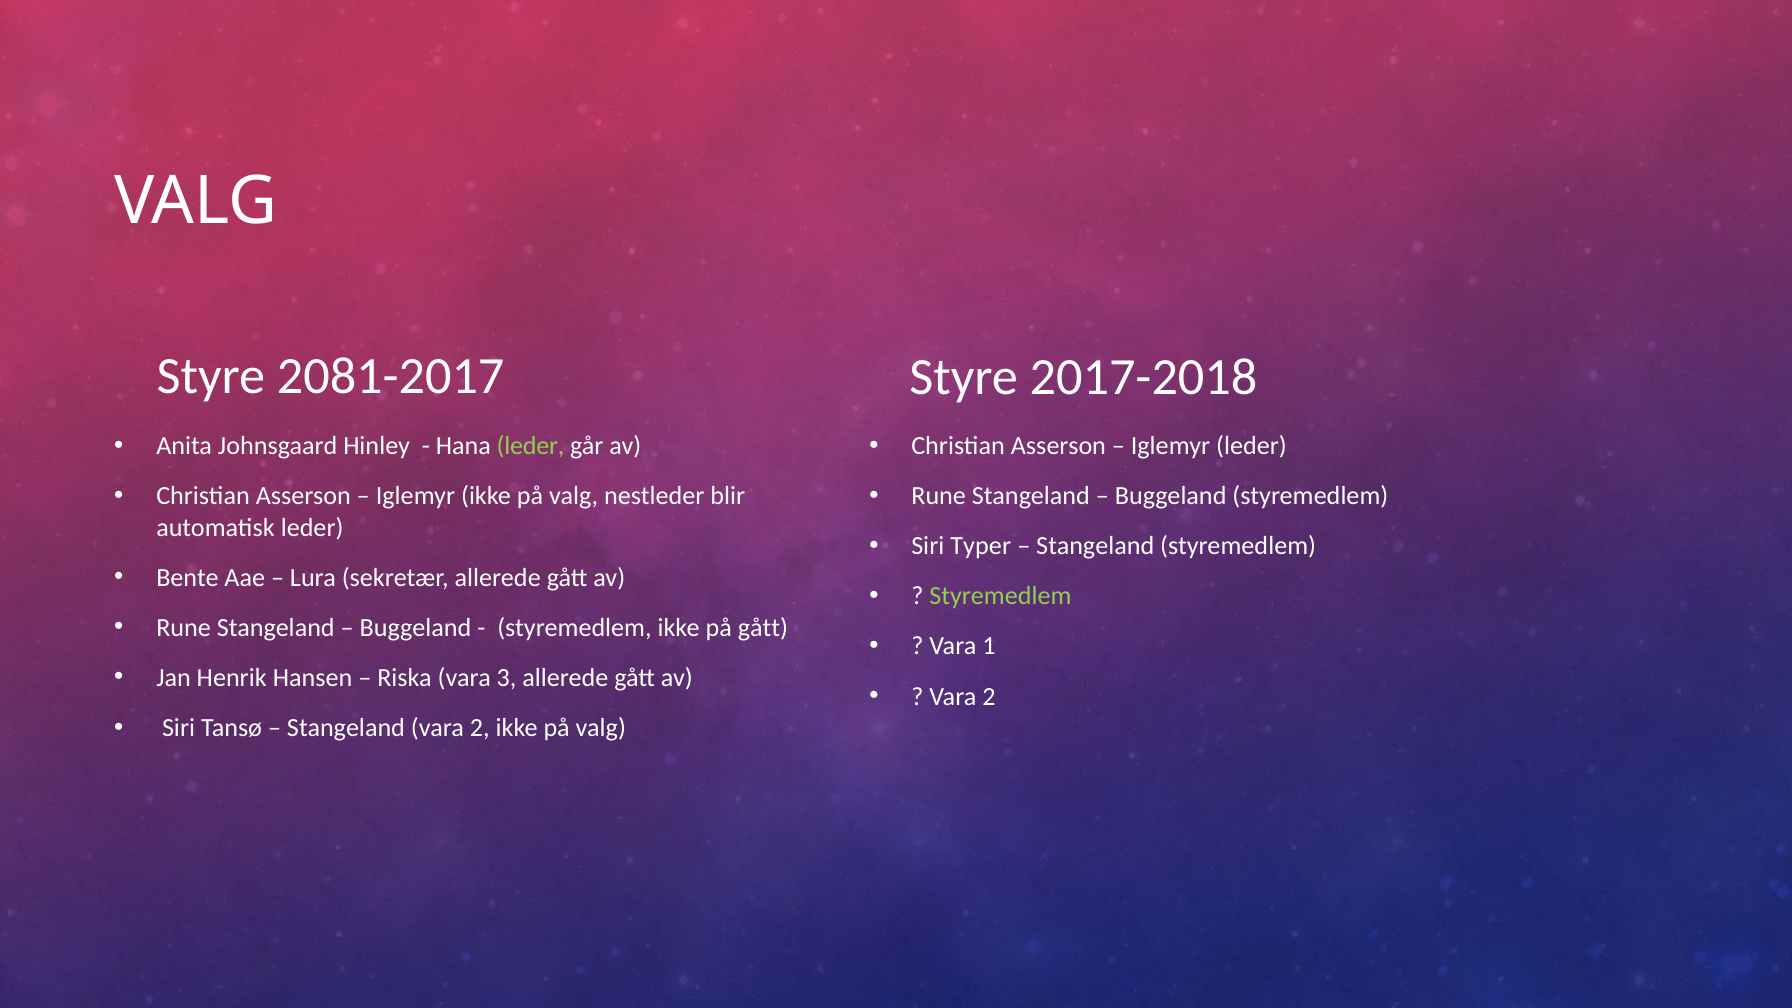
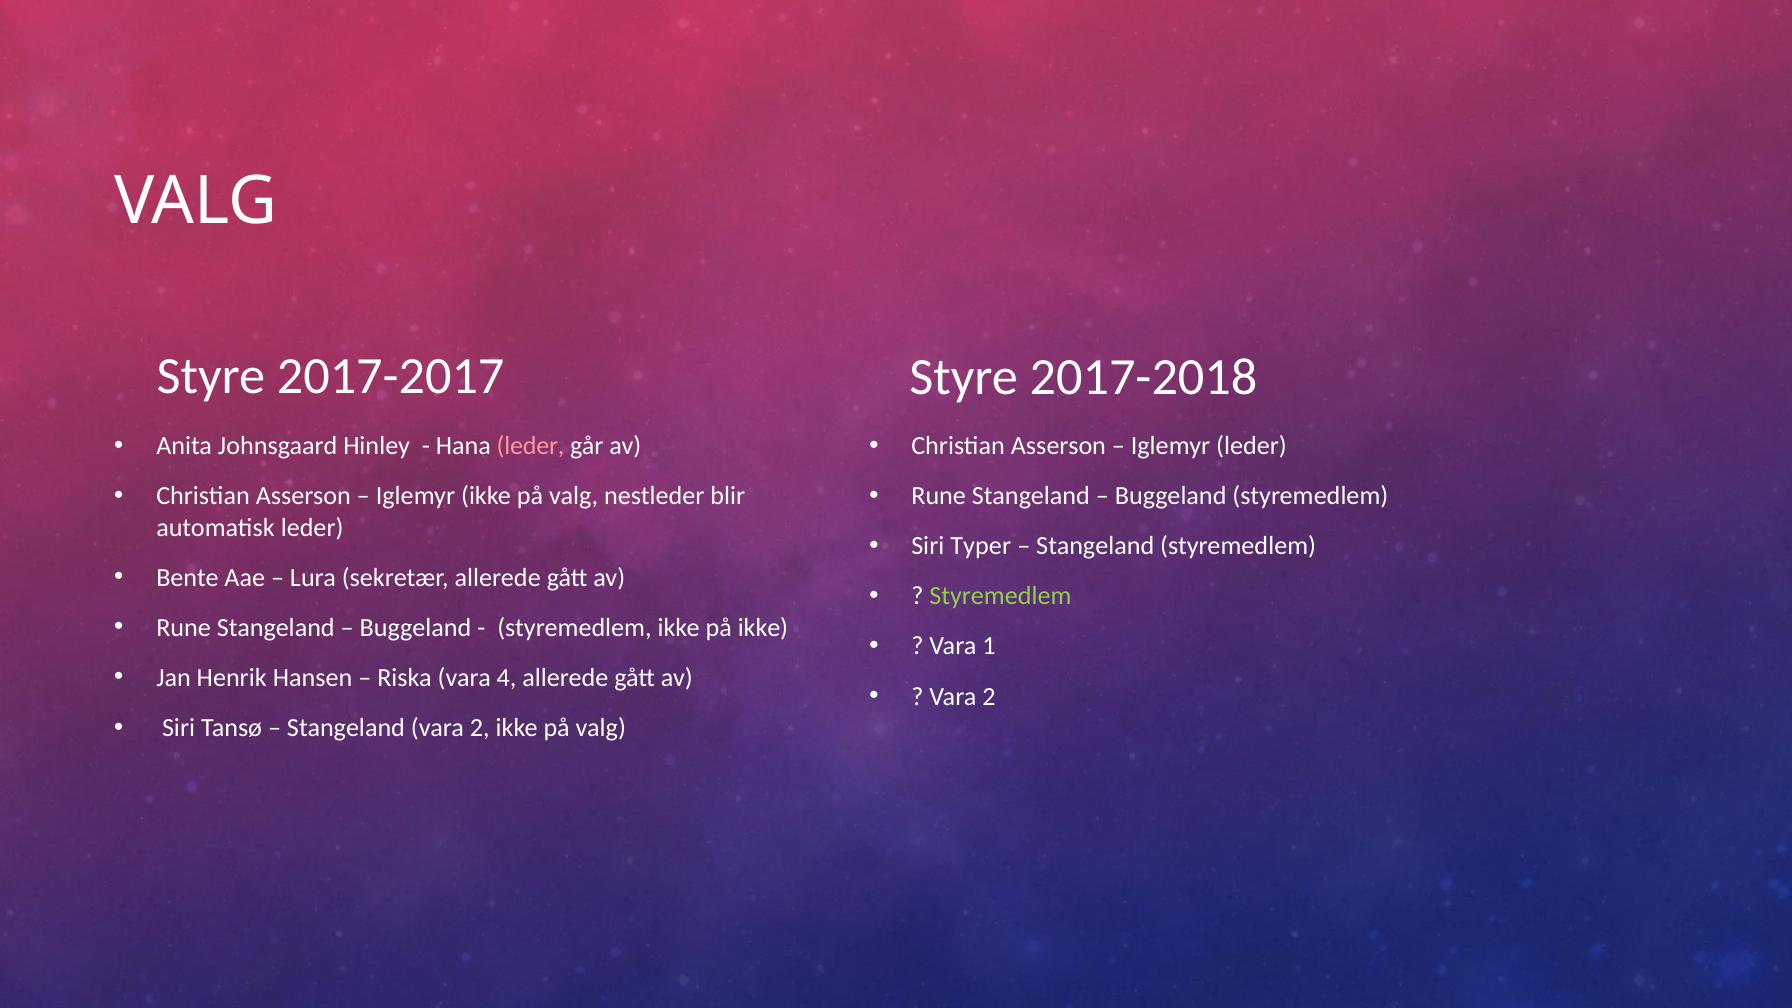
2081-2017: 2081-2017 -> 2017-2017
leder at (531, 446) colour: light green -> pink
på gått: gått -> ikke
3: 3 -> 4
